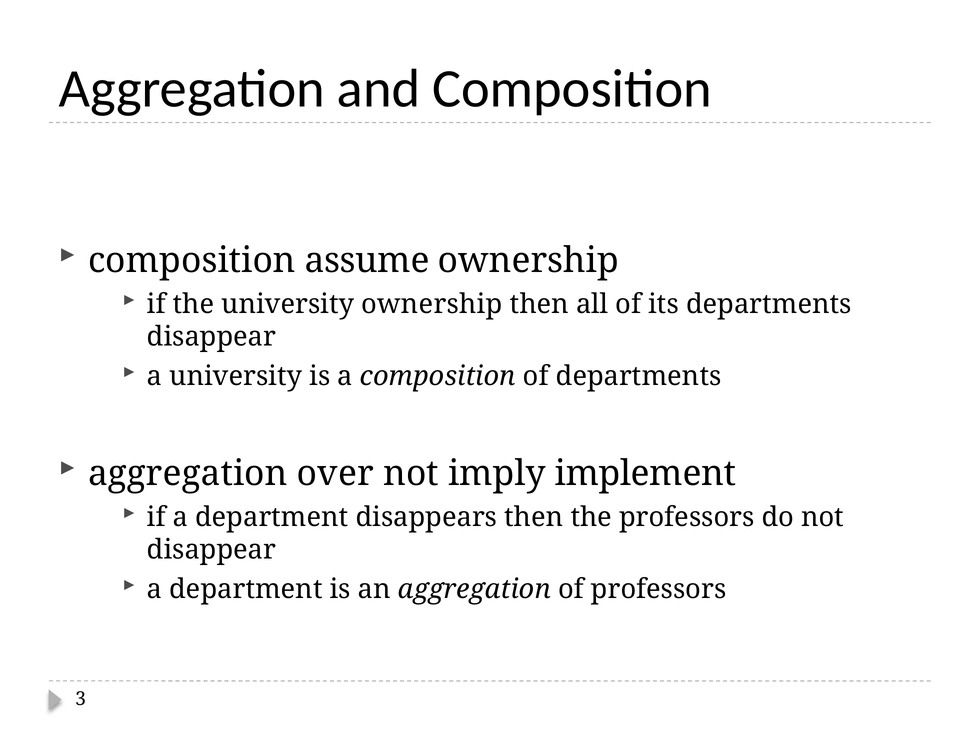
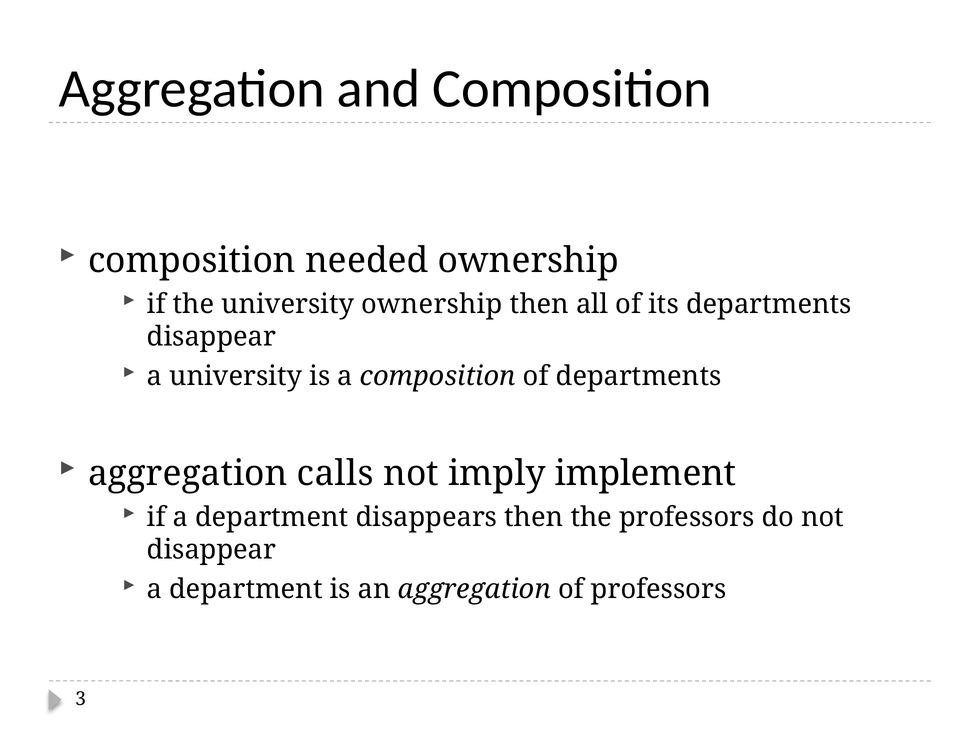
assume: assume -> needed
over: over -> calls
